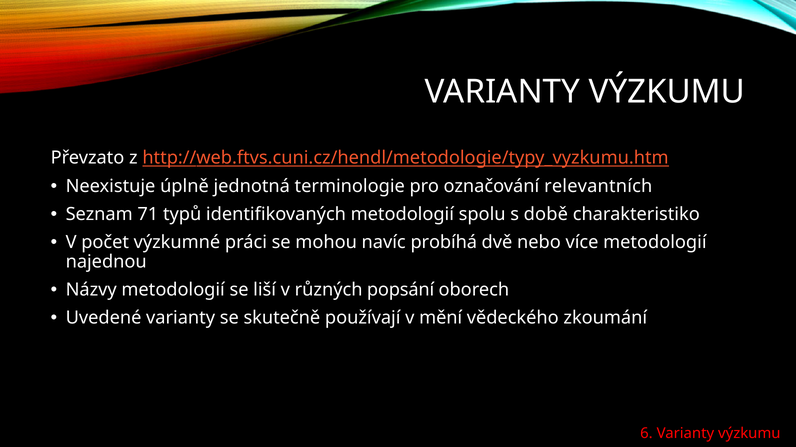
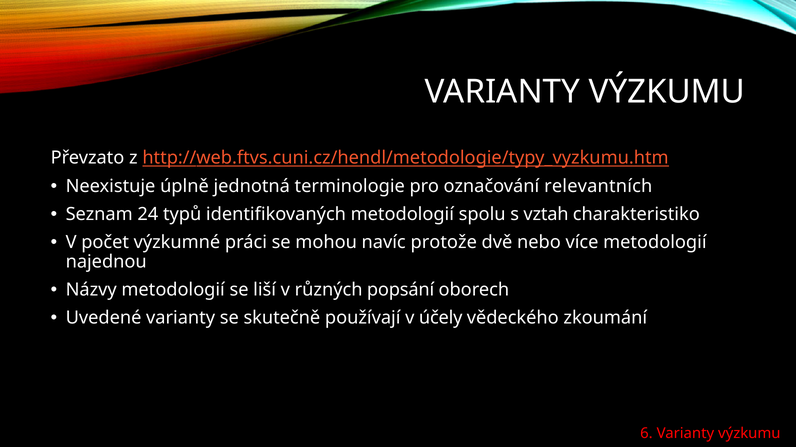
71: 71 -> 24
době: době -> vztah
probíhá: probíhá -> protože
mění: mění -> účely
